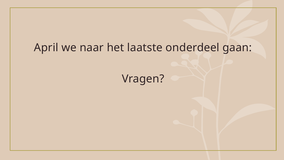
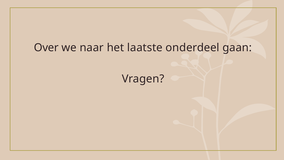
April: April -> Over
